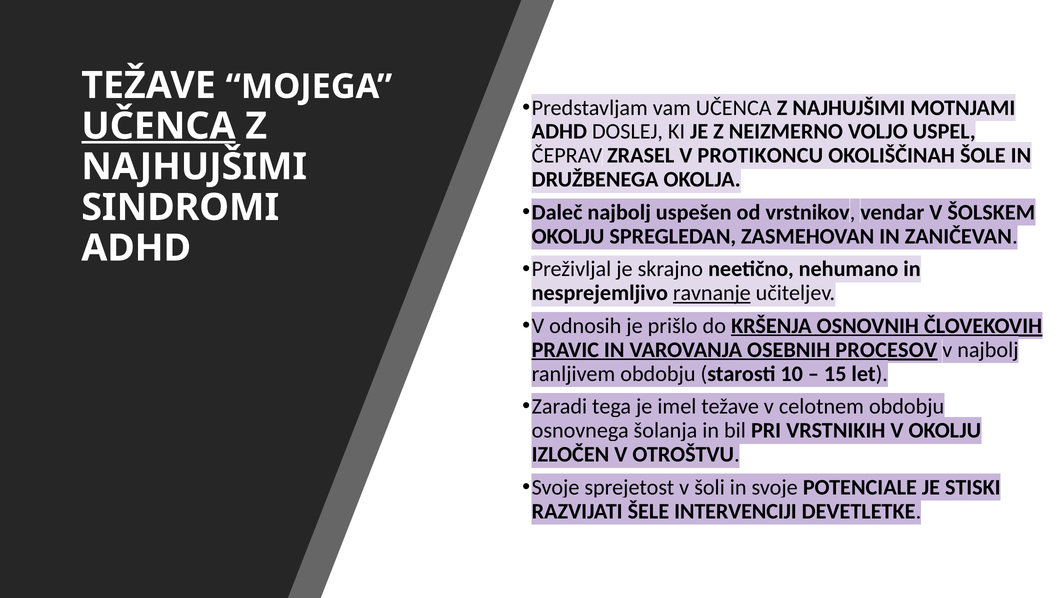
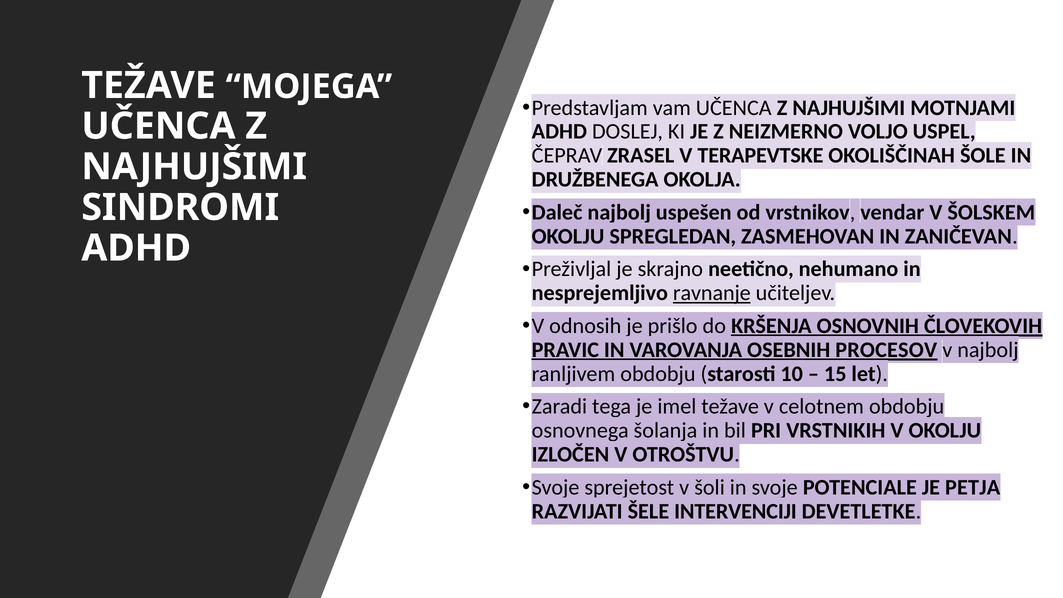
UČENCA at (158, 126) underline: present -> none
PROTIKONCU: PROTIKONCU -> TERAPEVTSKE
STISKI: STISKI -> PETJA
